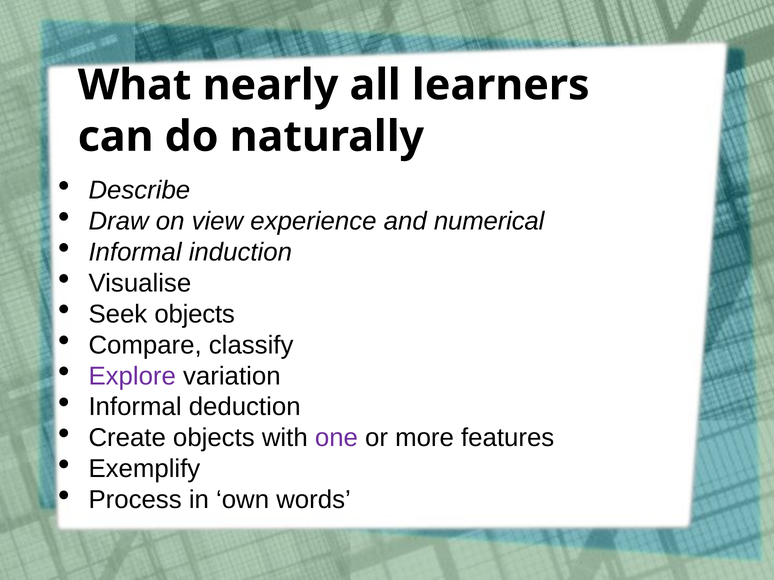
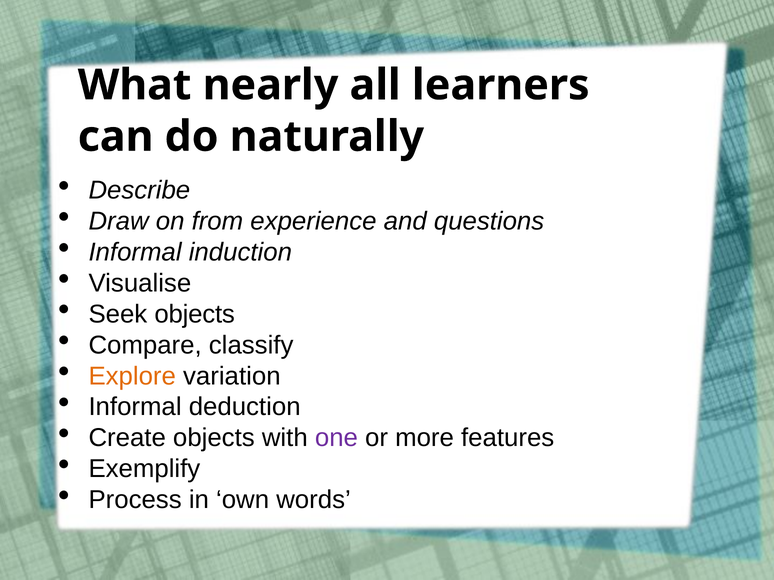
view: view -> from
numerical: numerical -> questions
Explore colour: purple -> orange
